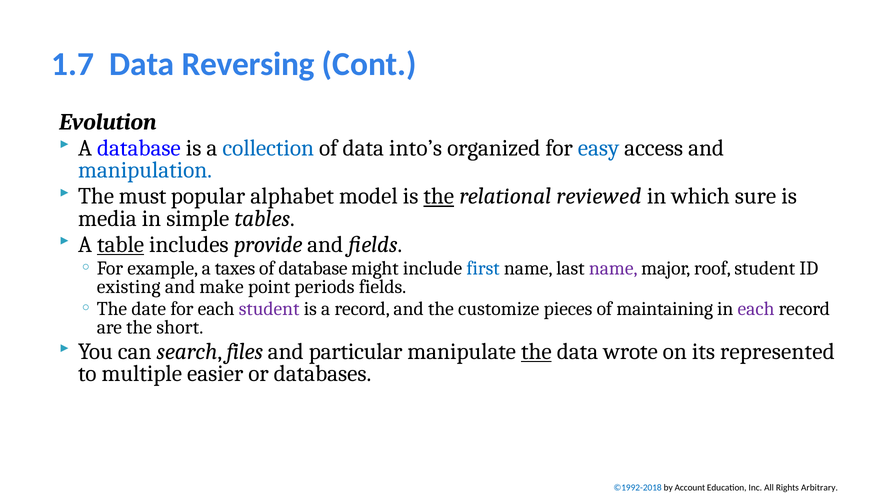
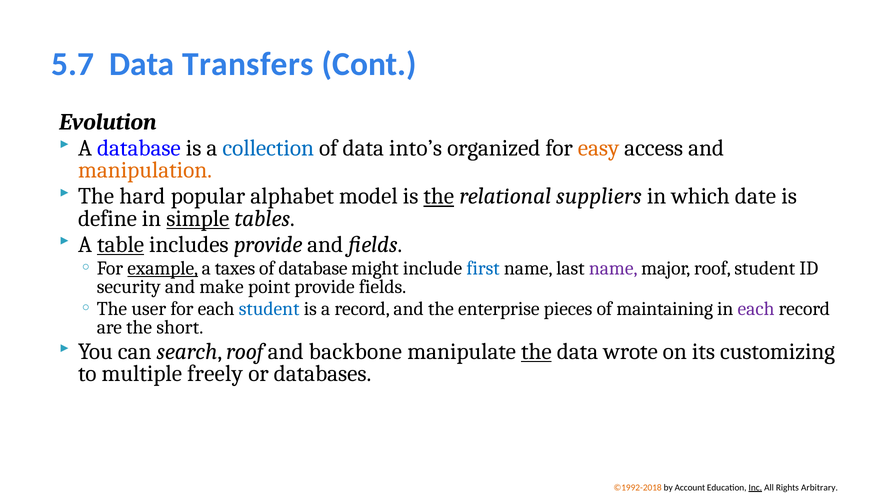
1.7: 1.7 -> 5.7
Reversing: Reversing -> Transfers
easy colour: blue -> orange
manipulation colour: blue -> orange
must: must -> hard
reviewed: reviewed -> suppliers
sure: sure -> date
media: media -> define
simple underline: none -> present
example underline: none -> present
existing: existing -> security
point periods: periods -> provide
date: date -> user
student at (269, 309) colour: purple -> blue
customize: customize -> enterprise
search files: files -> roof
particular: particular -> backbone
represented: represented -> customizing
easier: easier -> freely
©1992-2018 colour: blue -> orange
Inc underline: none -> present
